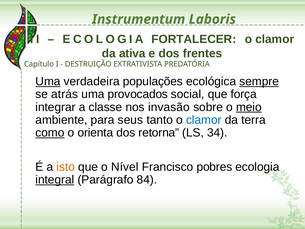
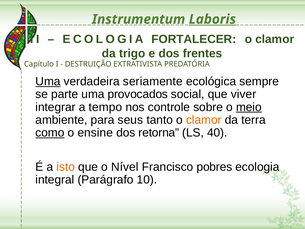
Laboris underline: none -> present
ativa: ativa -> trigo
populações: populações -> seriamente
sempre underline: present -> none
atrás: atrás -> parte
força: força -> viver
classe: classe -> tempo
invasão: invasão -> controle
clamor at (204, 120) colour: blue -> orange
orienta: orienta -> ensine
34: 34 -> 40
integral underline: present -> none
84: 84 -> 10
